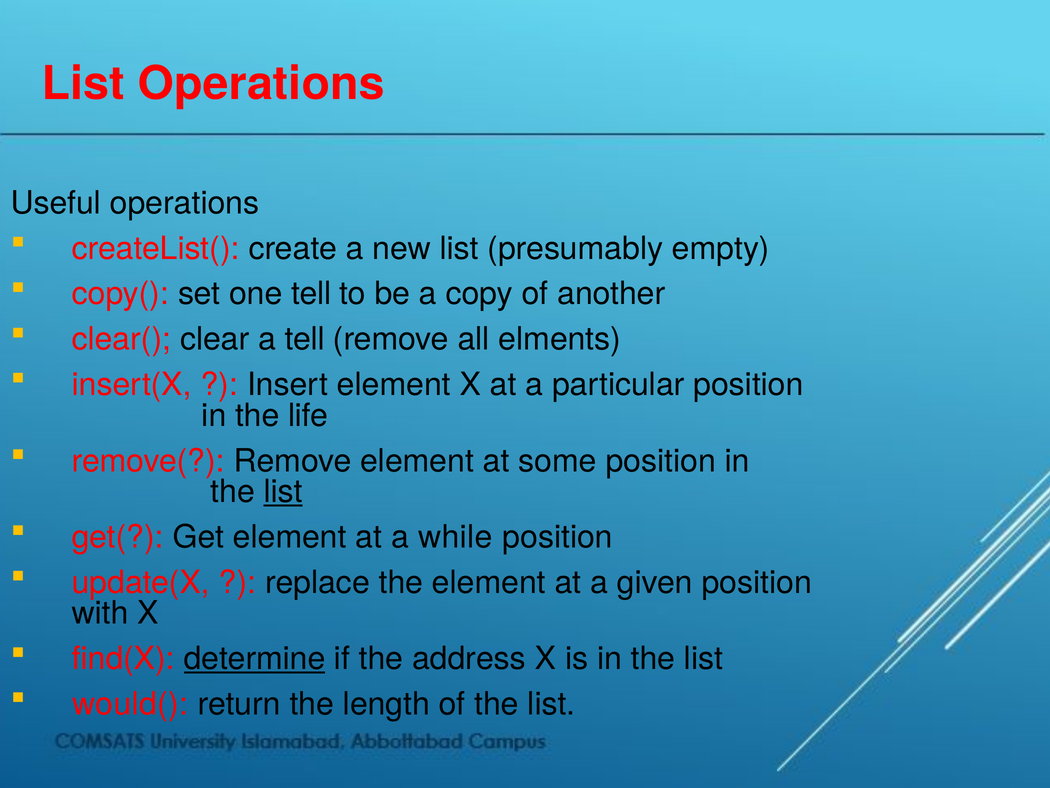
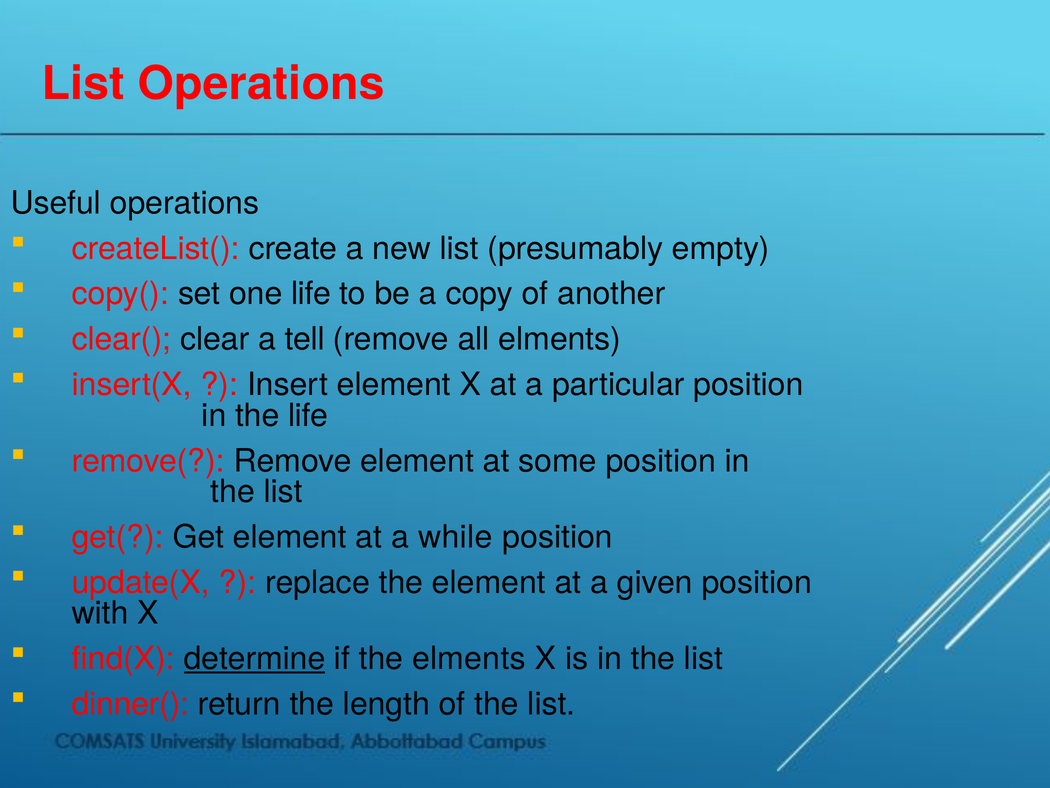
one tell: tell -> life
list at (283, 491) underline: present -> none
the address: address -> elments
would(: would( -> dinner(
